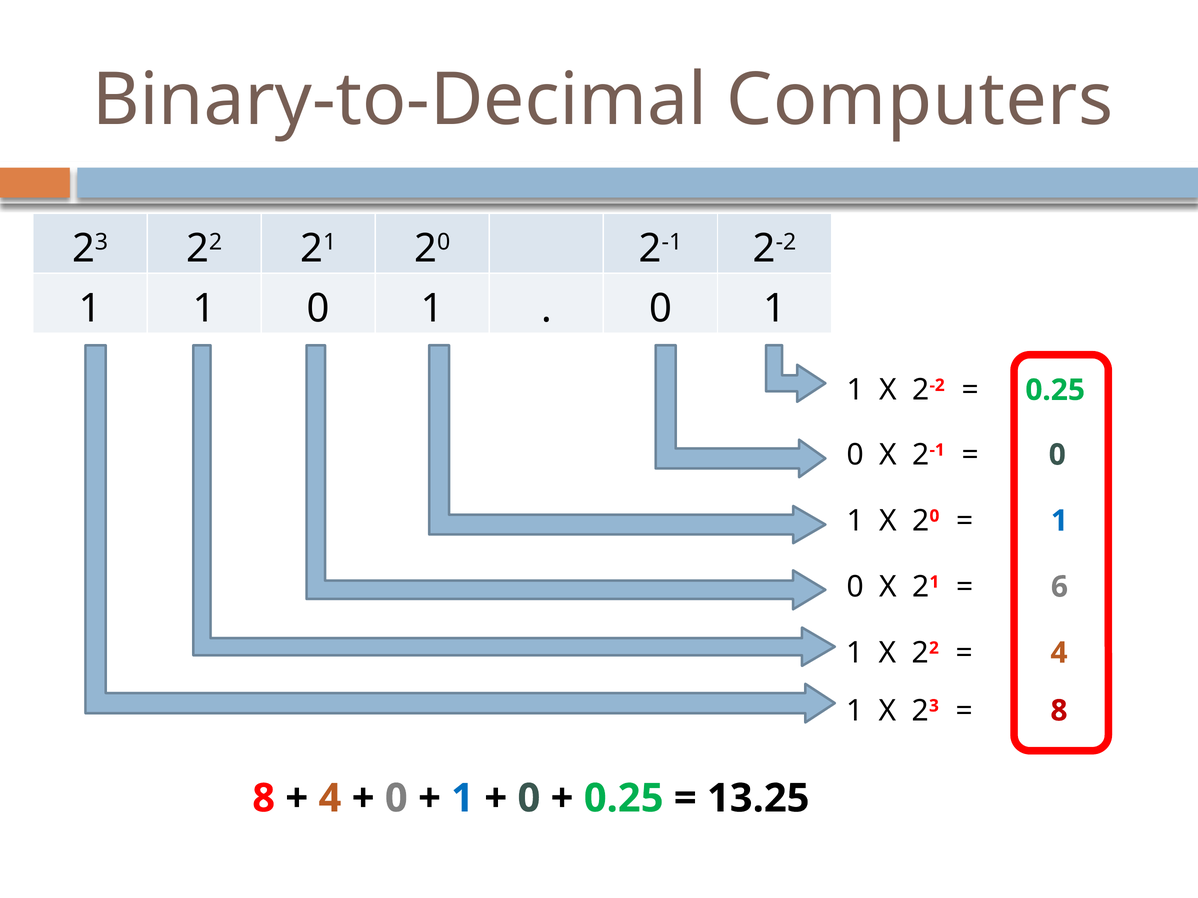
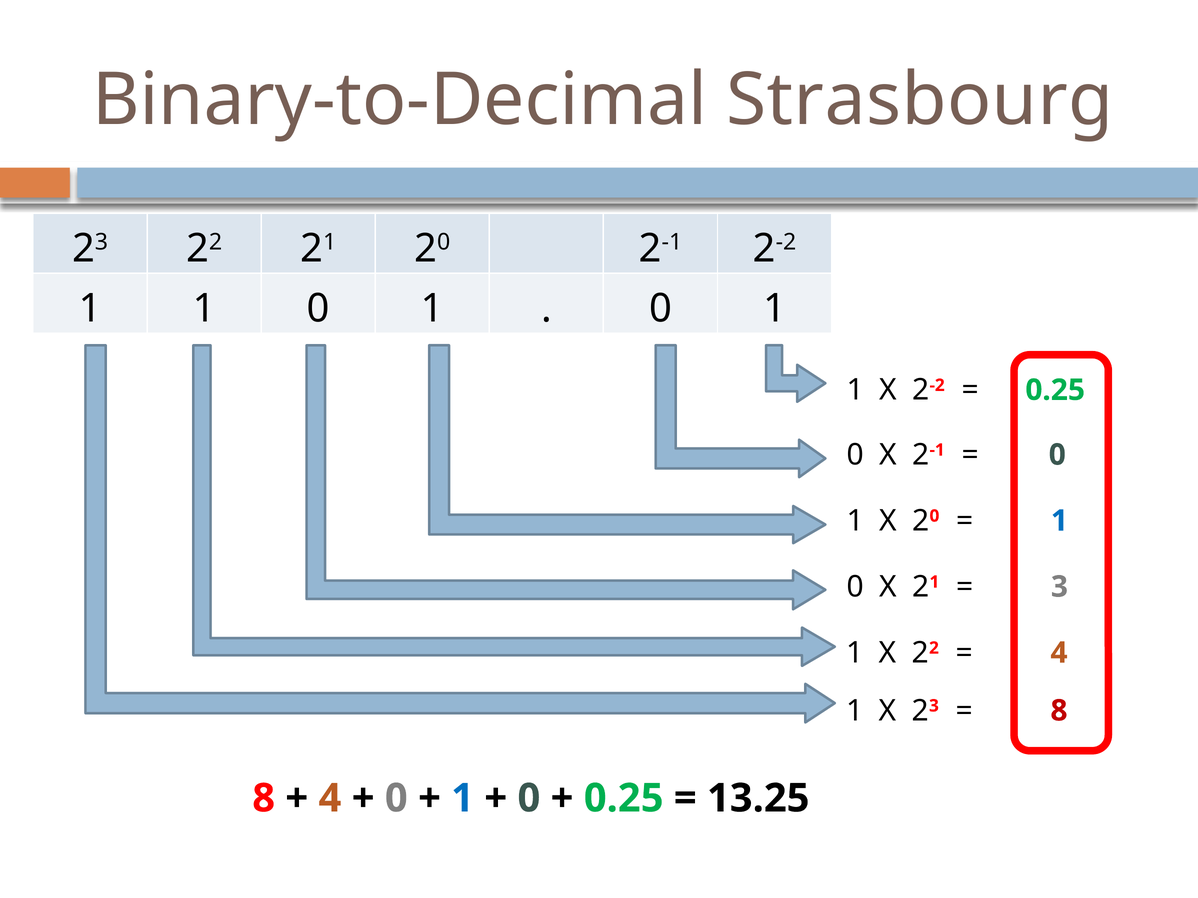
Computers: Computers -> Strasbourg
6: 6 -> 3
